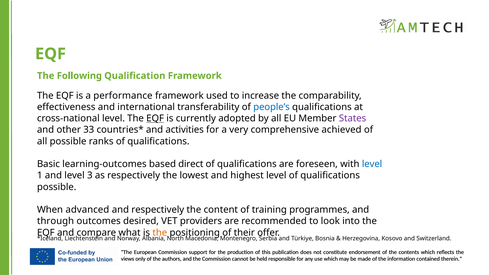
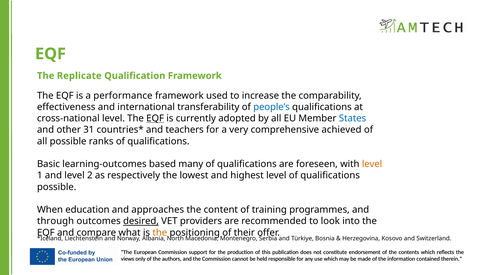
Following: Following -> Replicate
States colour: purple -> blue
33: 33 -> 31
activities: activities -> teachers
direct: direct -> many
level at (372, 164) colour: blue -> orange
3: 3 -> 2
advanced: advanced -> education
and respectively: respectively -> approaches
desired underline: none -> present
